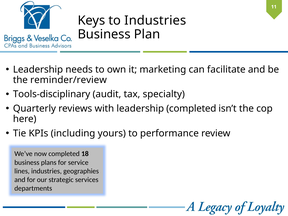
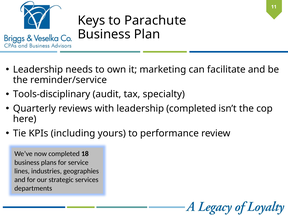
to Industries: Industries -> Parachute
reminder/review: reminder/review -> reminder/service
